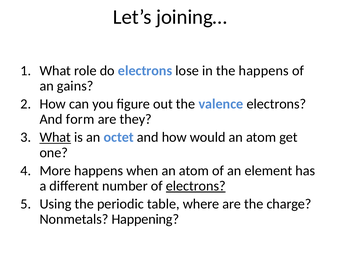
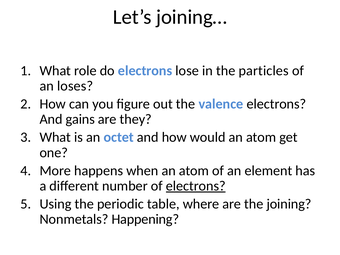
the happens: happens -> particles
gains: gains -> loses
form: form -> gains
What at (55, 137) underline: present -> none
charge: charge -> joining
